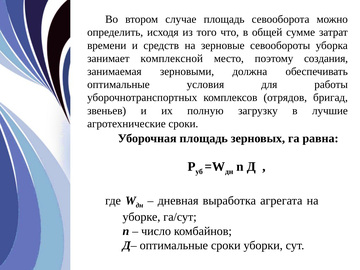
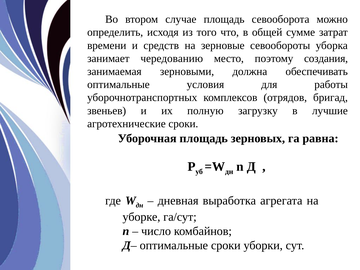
комплексной: комплексной -> чередованию
